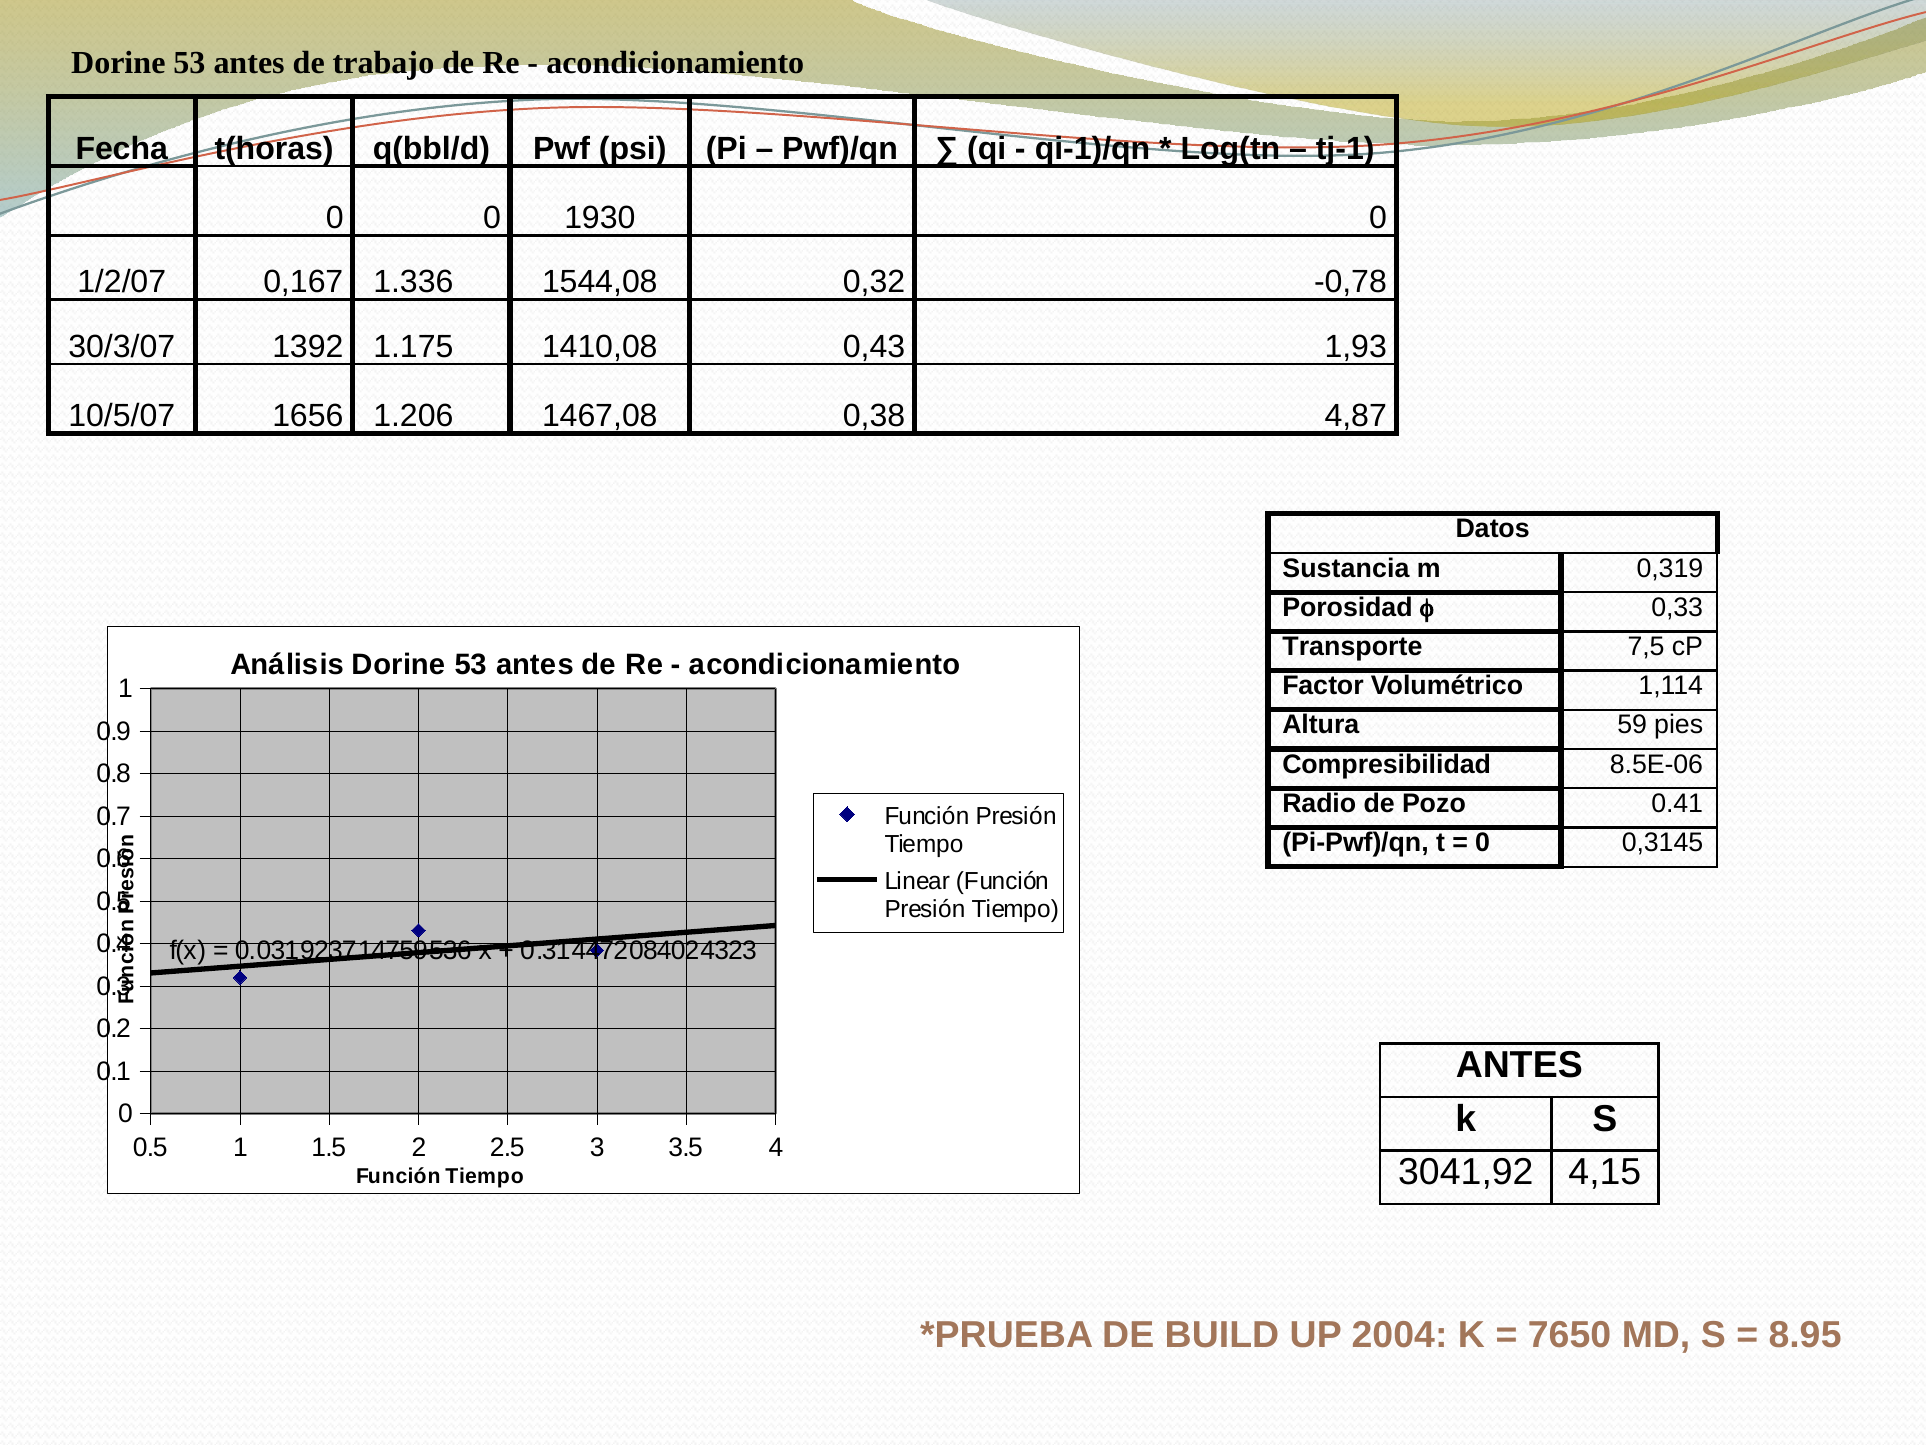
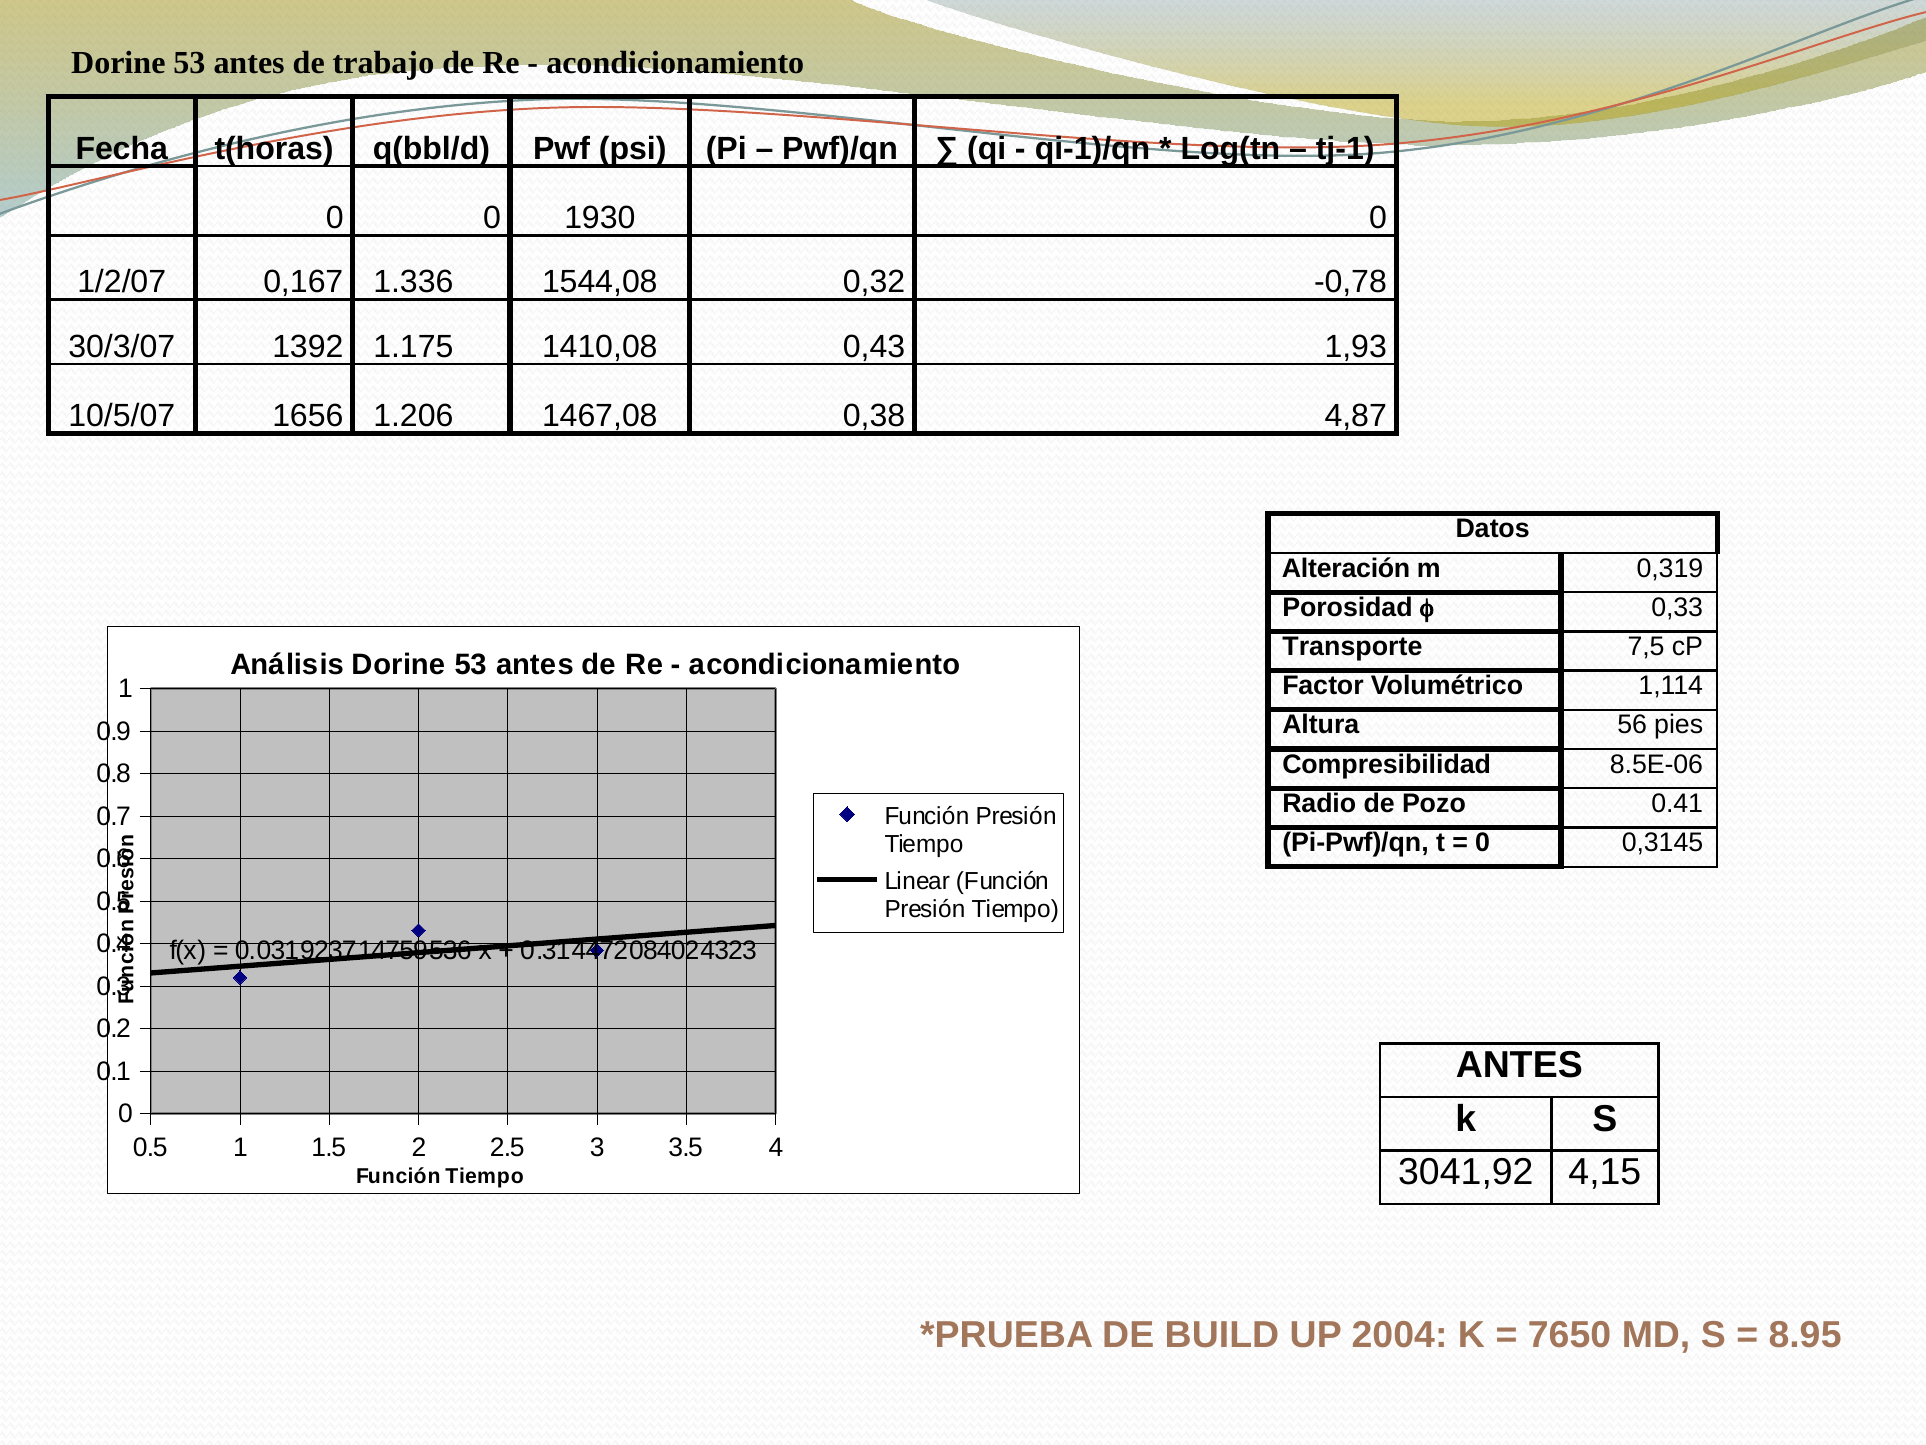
Sustancia: Sustancia -> Alteración
59: 59 -> 56
